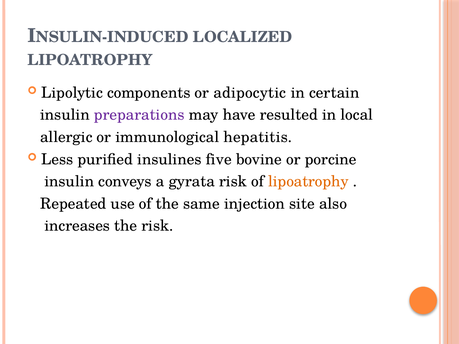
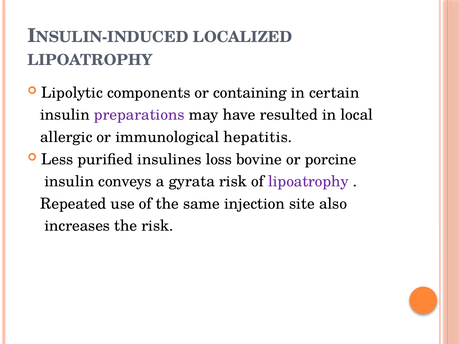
adipocytic: adipocytic -> containing
five: five -> loss
lipoatrophy at (308, 182) colour: orange -> purple
